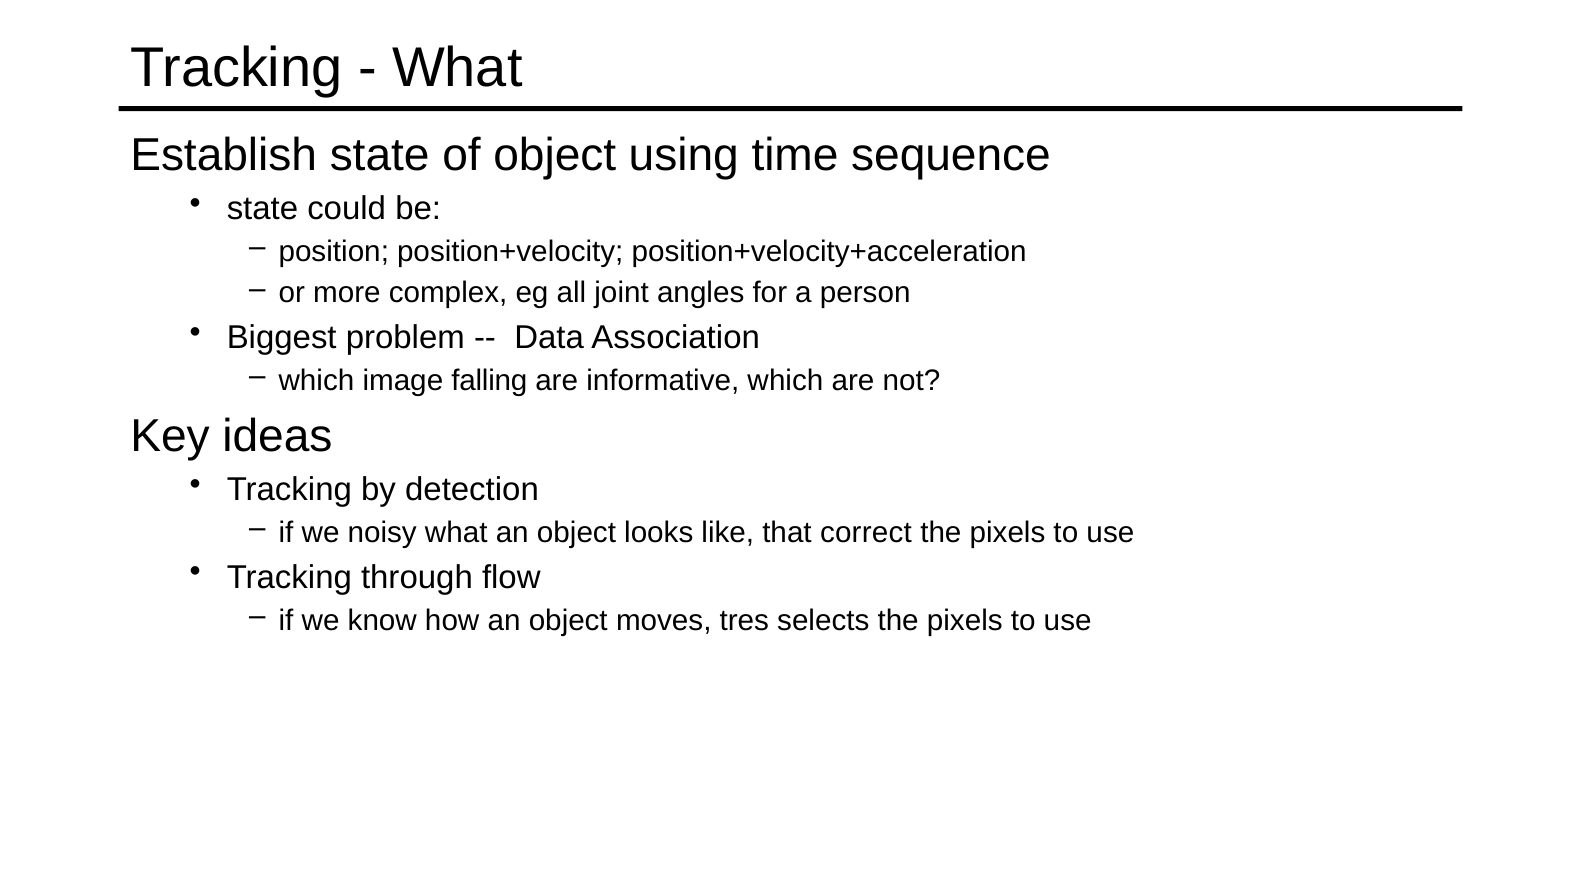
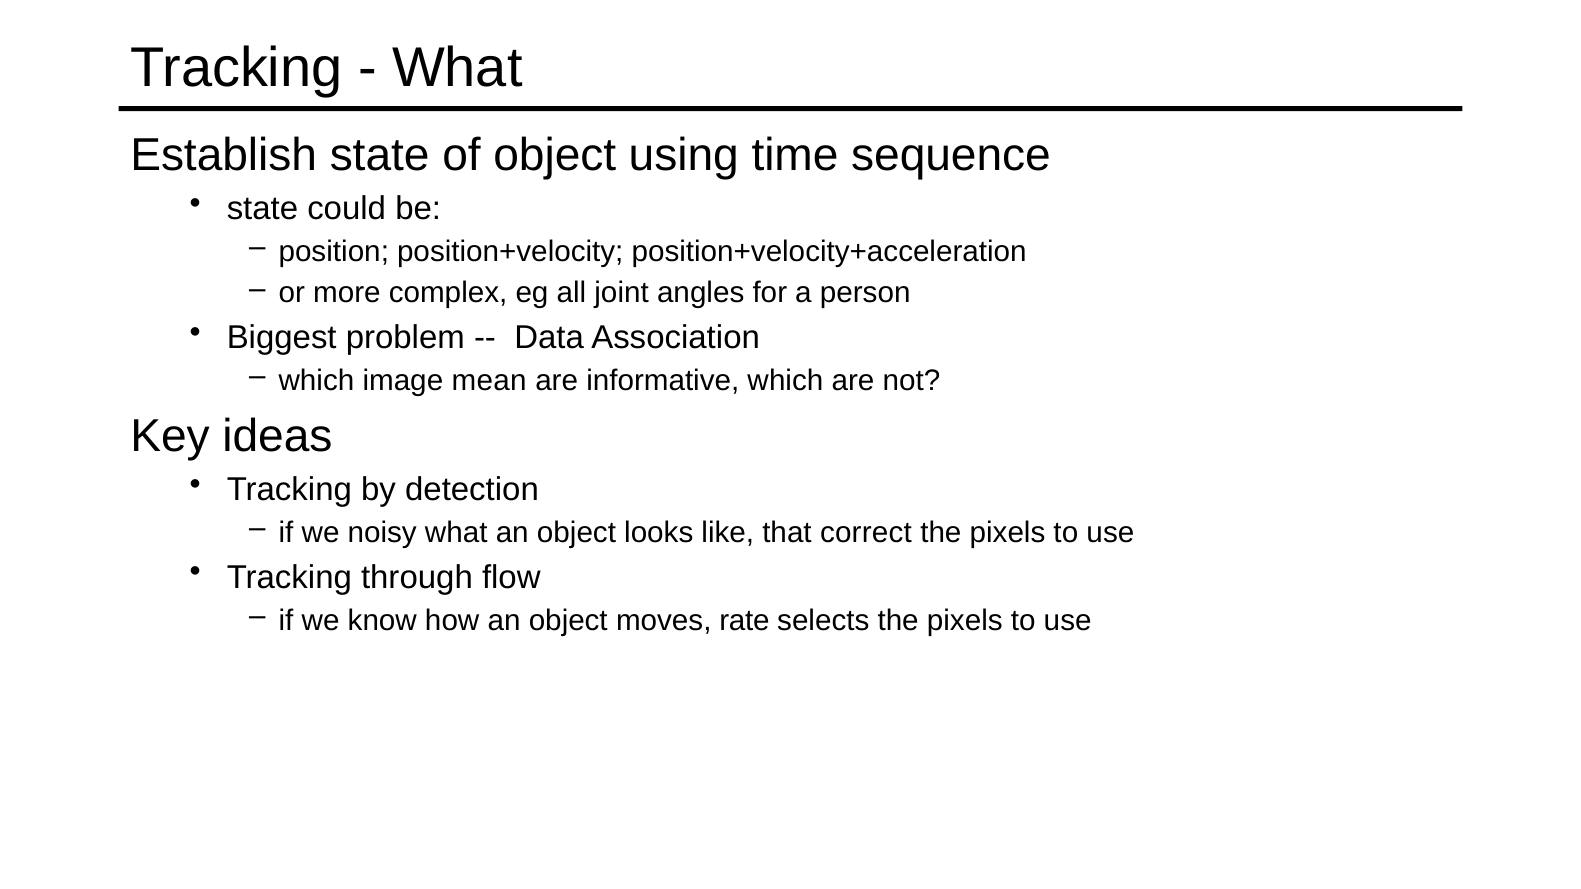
falling: falling -> mean
tres: tres -> rate
